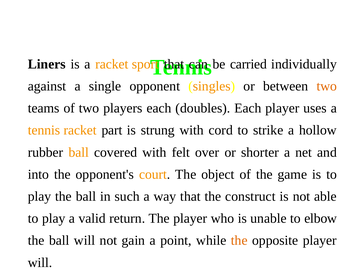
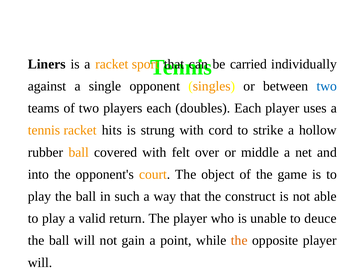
two at (327, 86) colour: orange -> blue
part: part -> hits
shorter: shorter -> middle
elbow: elbow -> deuce
